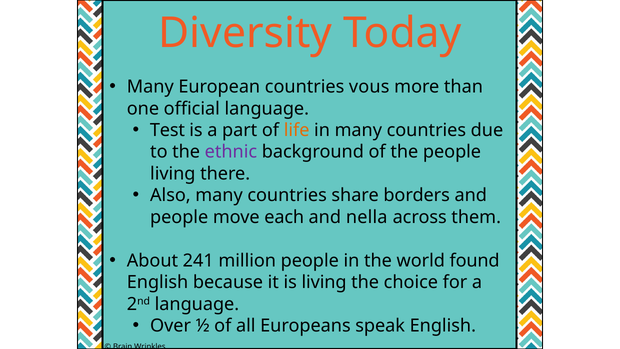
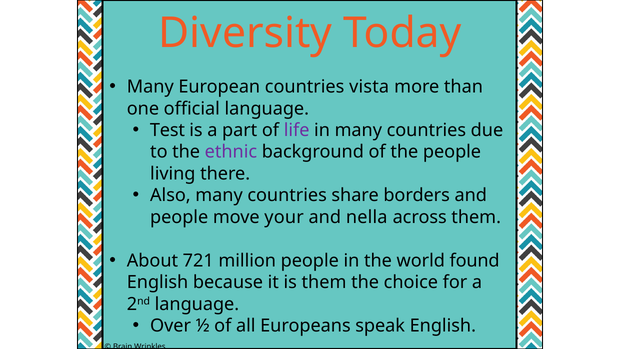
vous: vous -> vista
life colour: orange -> purple
each: each -> your
241: 241 -> 721
is living: living -> them
